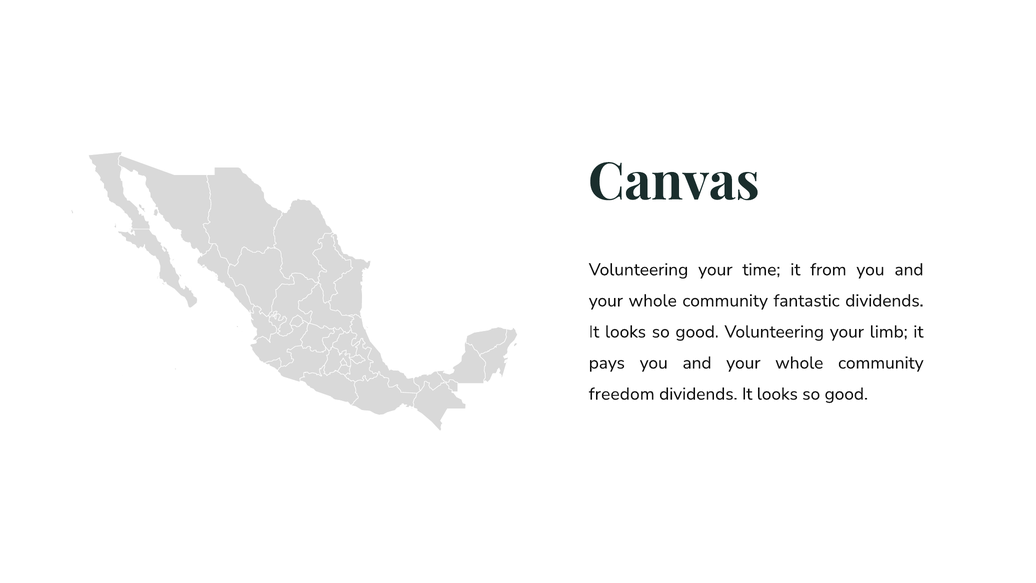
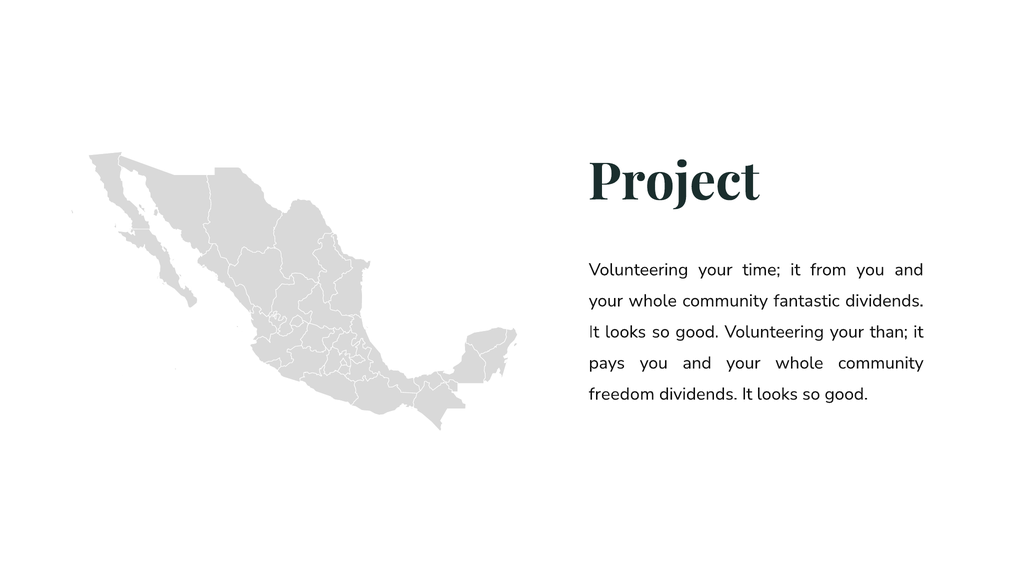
Canvas: Canvas -> Project
limb: limb -> than
